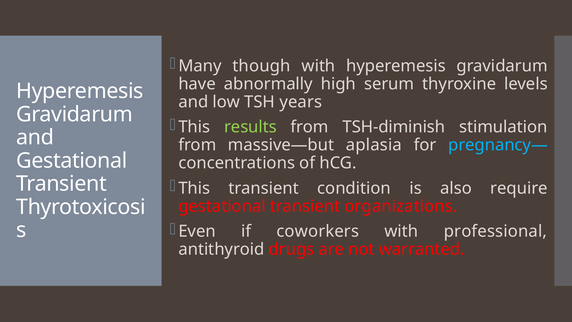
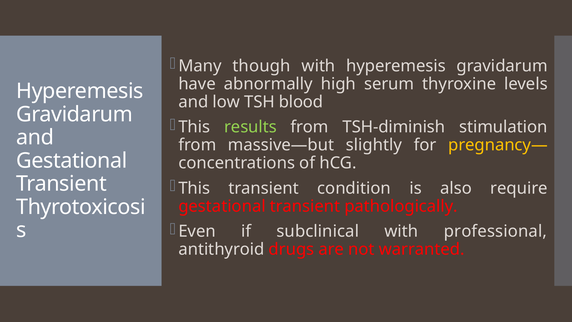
years: years -> blood
aplasia: aplasia -> slightly
pregnancy— colour: light blue -> yellow
organizations: organizations -> pathologically
coworkers: coworkers -> subclinical
